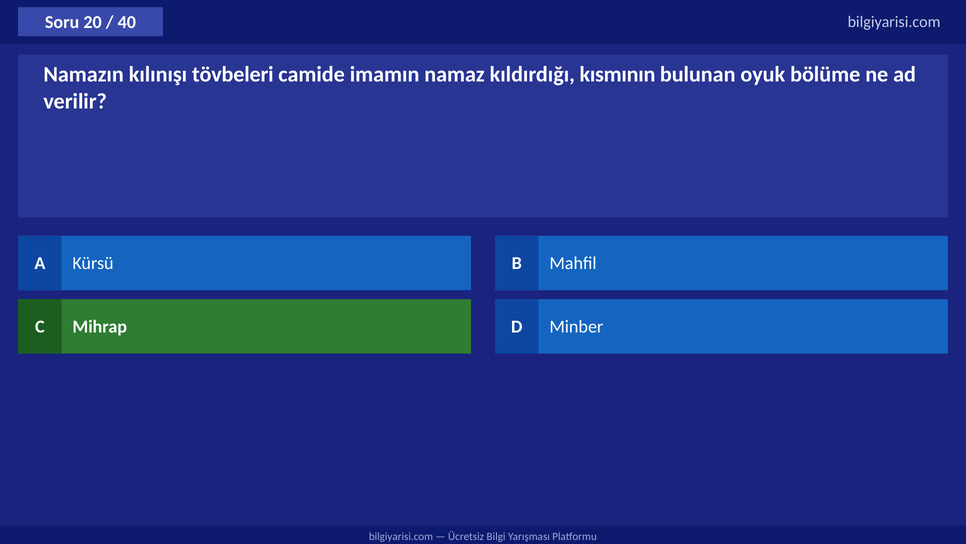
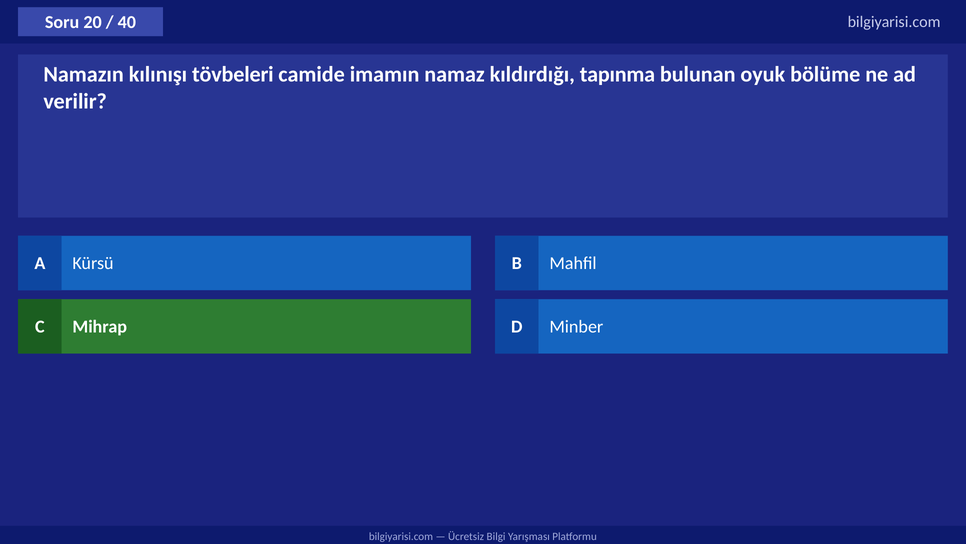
kısmının: kısmının -> tapınma
